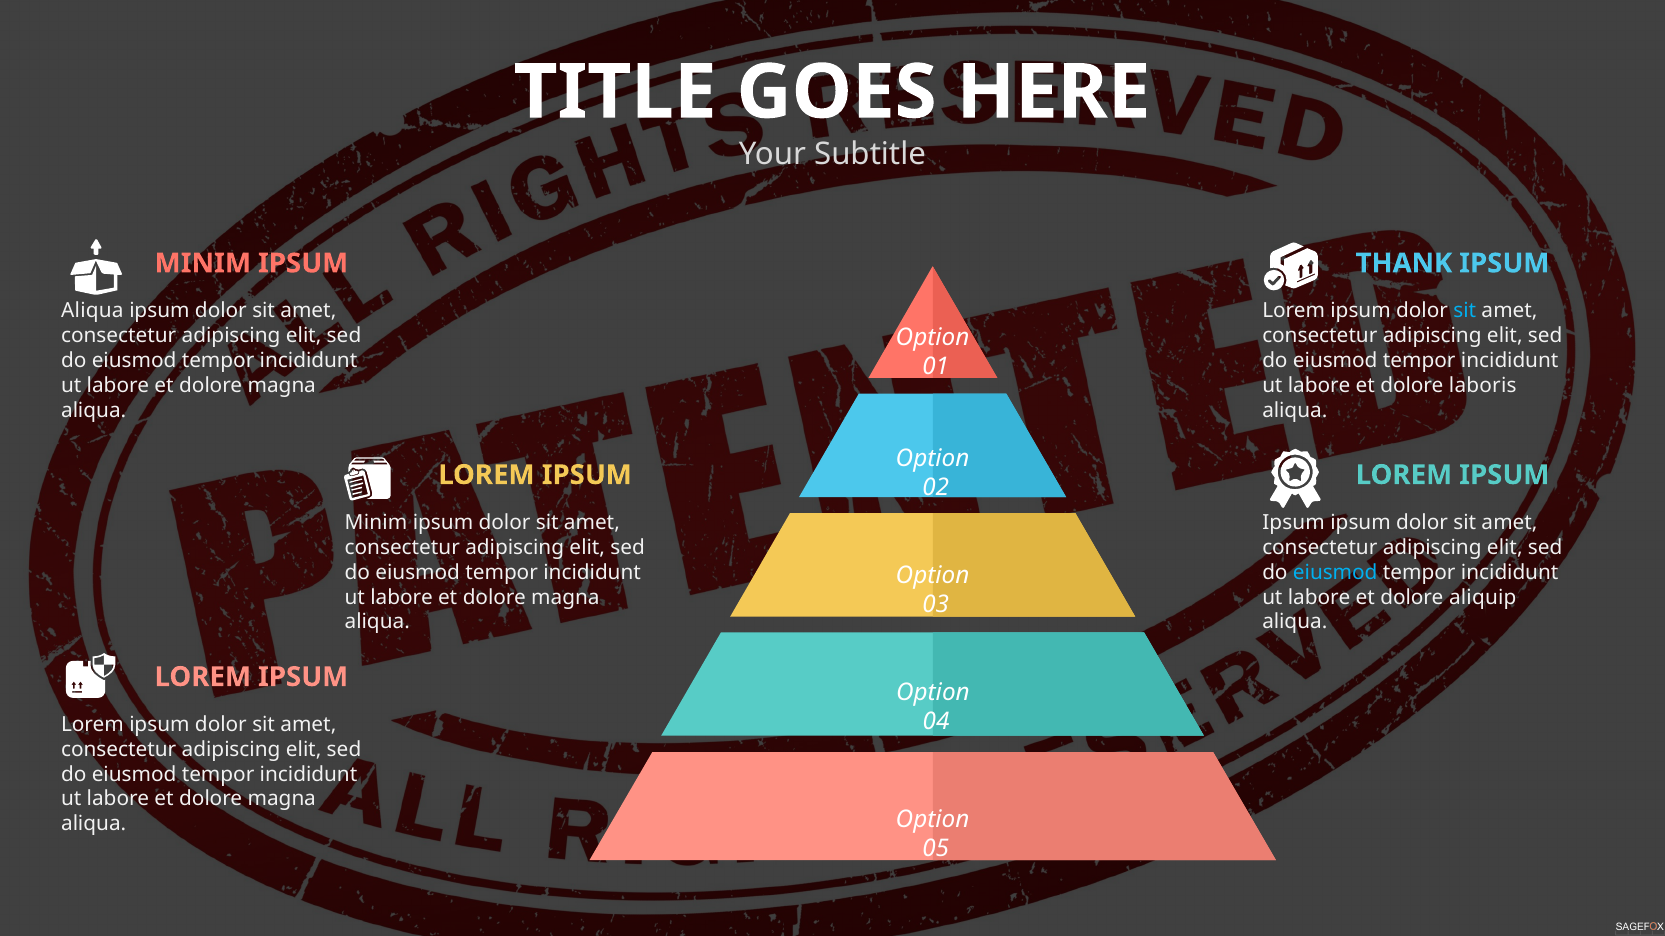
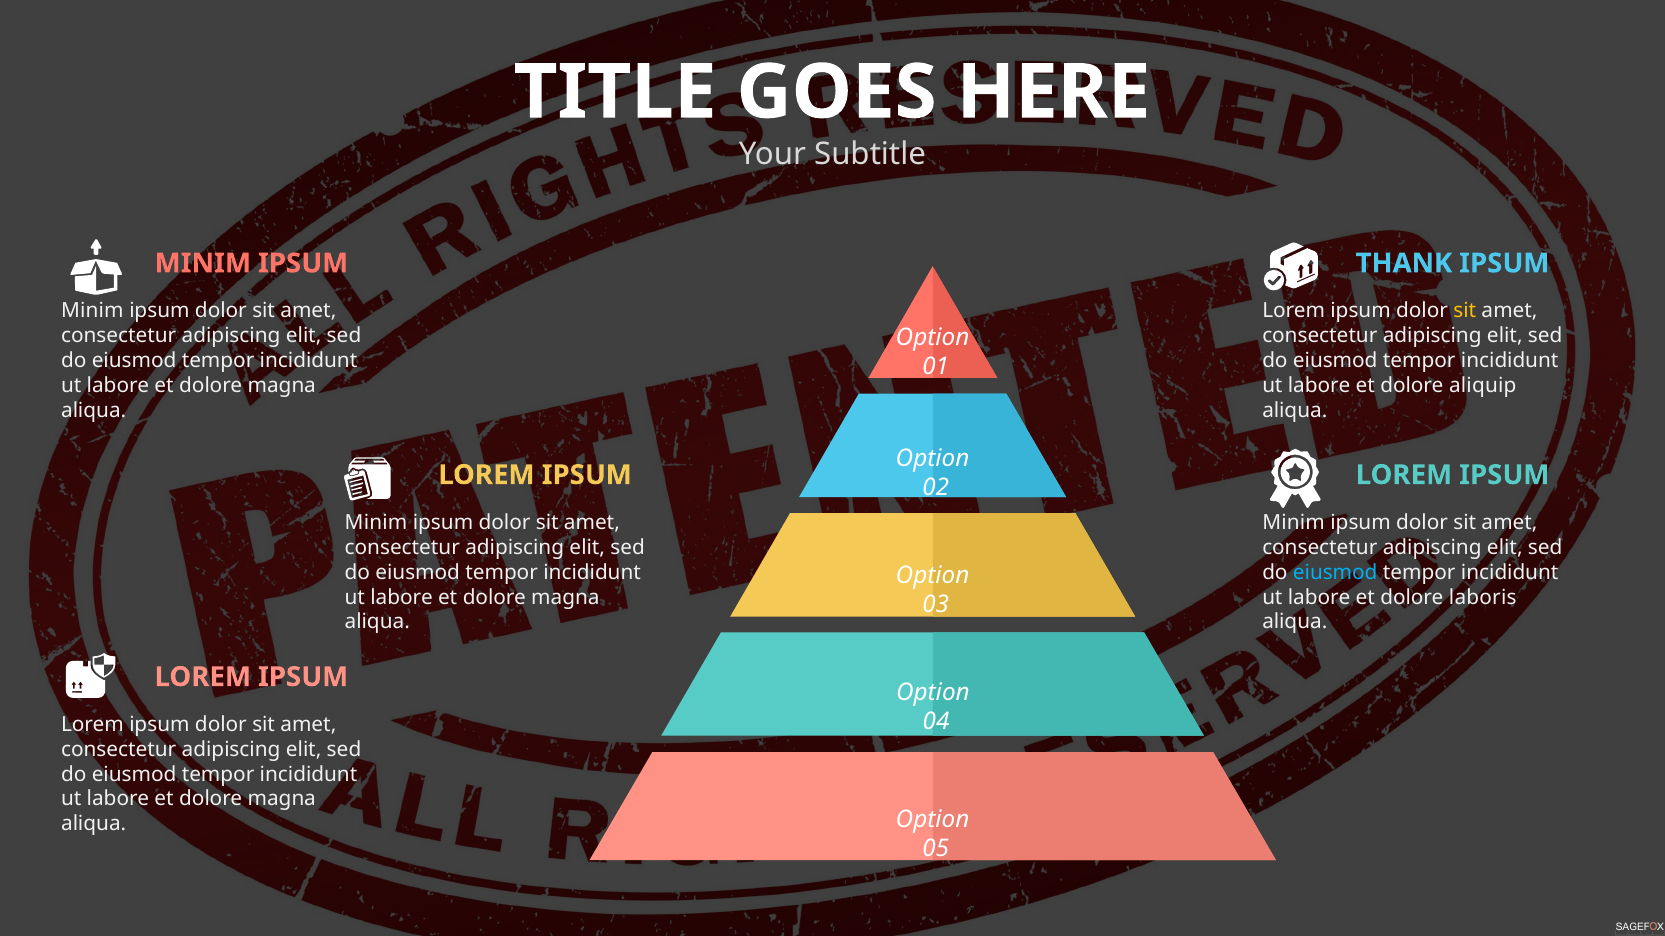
Aliqua at (92, 311): Aliqua -> Minim
sit at (1465, 311) colour: light blue -> yellow
laboris: laboris -> aliquip
Ipsum at (1294, 523): Ipsum -> Minim
aliquip: aliquip -> laboris
